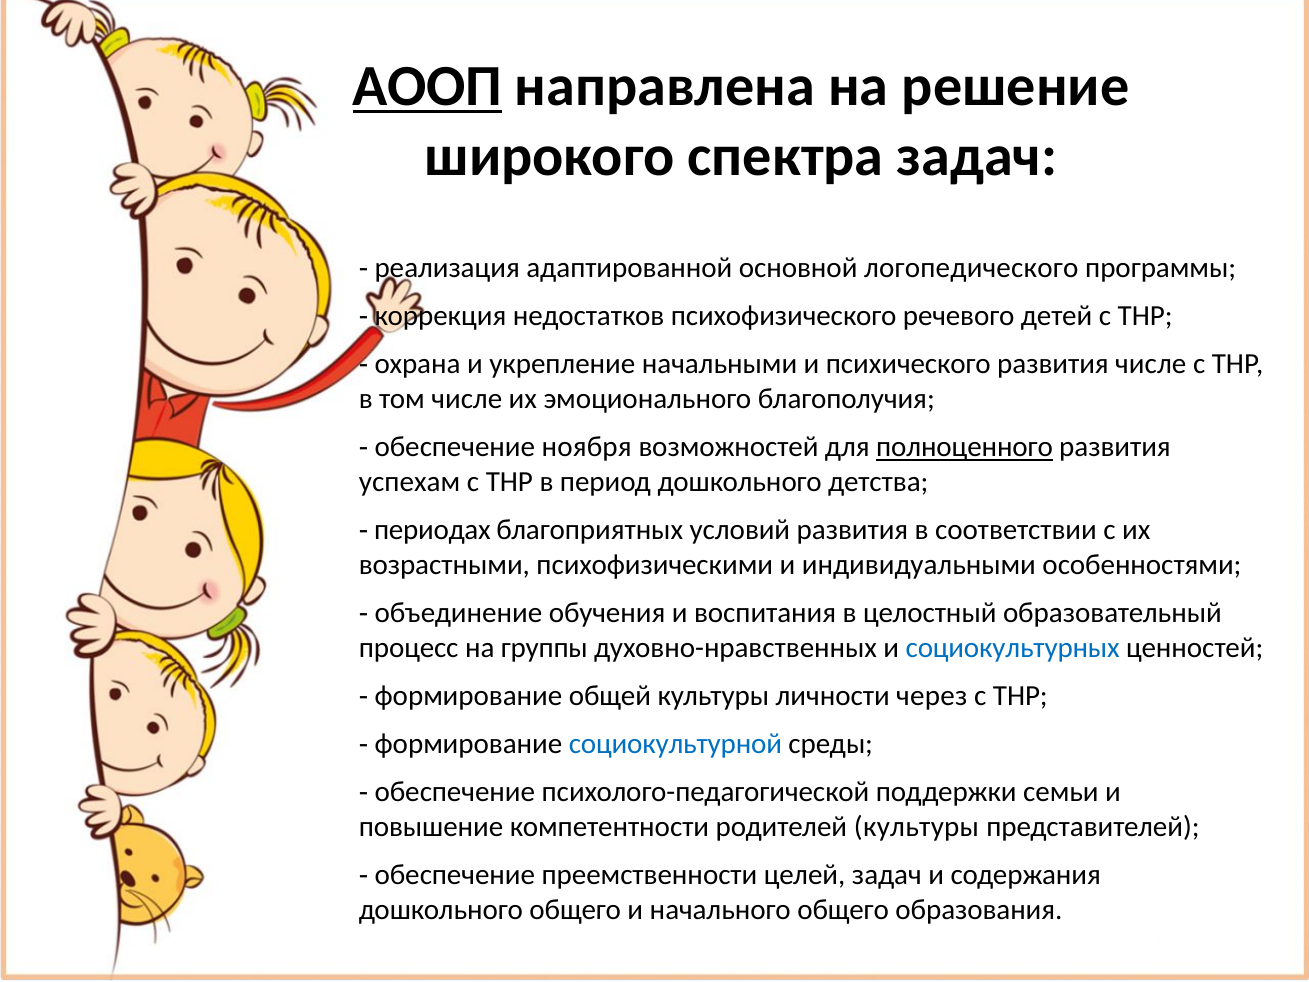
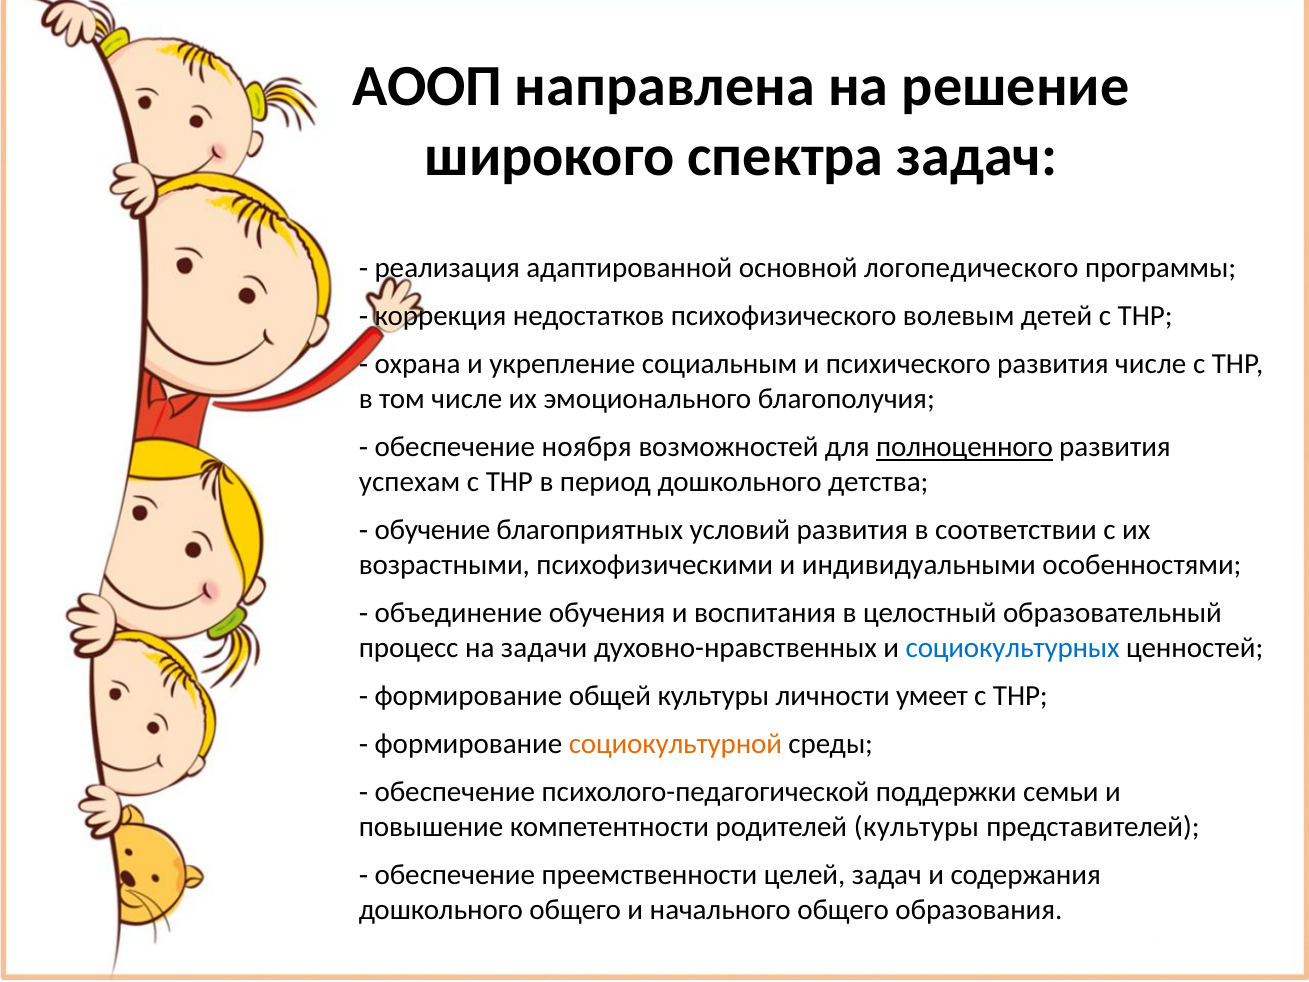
АООП underline: present -> none
речевого: речевого -> волевым
начальными: начальными -> социальным
периодах: периодах -> обучение
группы: группы -> задачи
через: через -> умеет
социокультурной colour: blue -> orange
